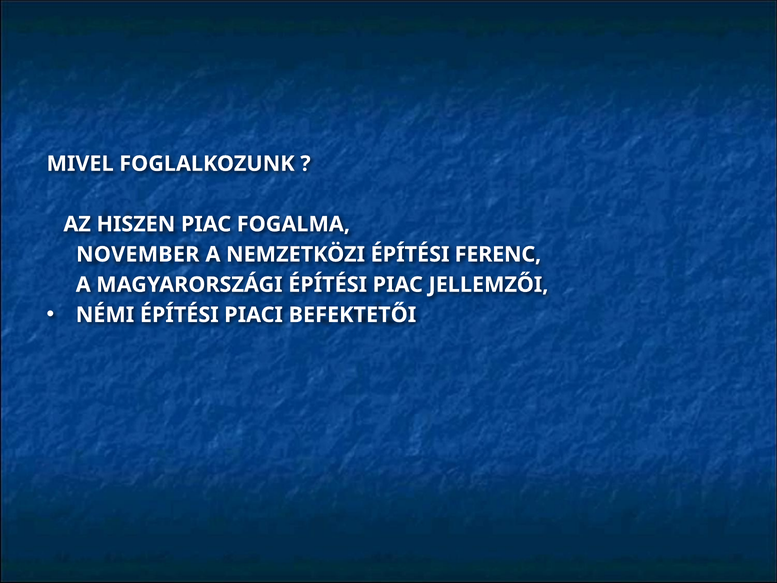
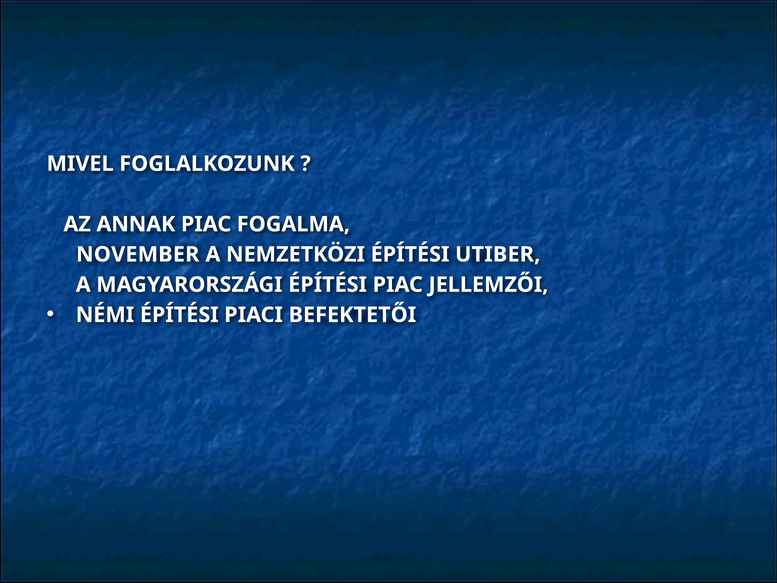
HISZEN: HISZEN -> ANNAK
FERENC: FERENC -> UTIBER
